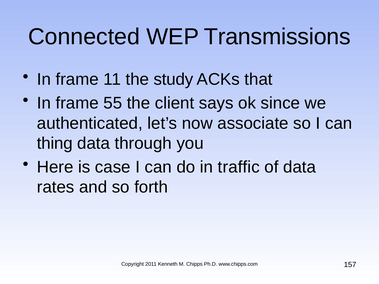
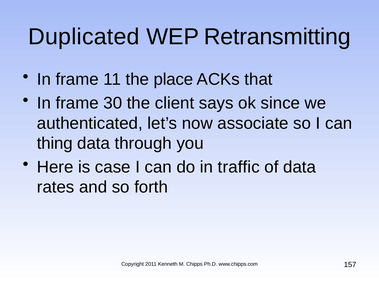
Connected: Connected -> Duplicated
Transmissions: Transmissions -> Retransmitting
study: study -> place
55: 55 -> 30
